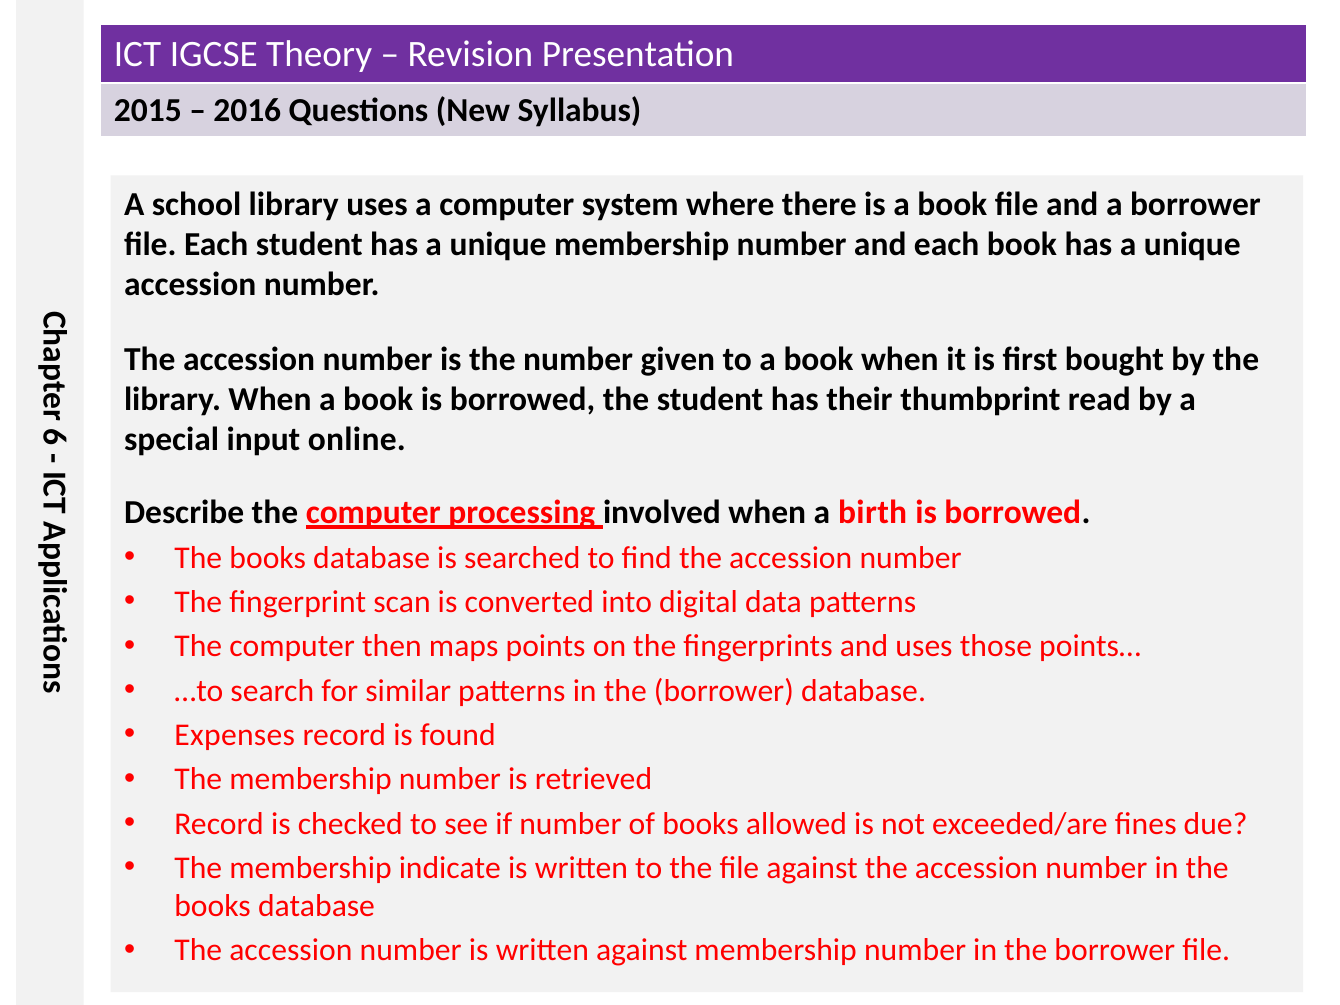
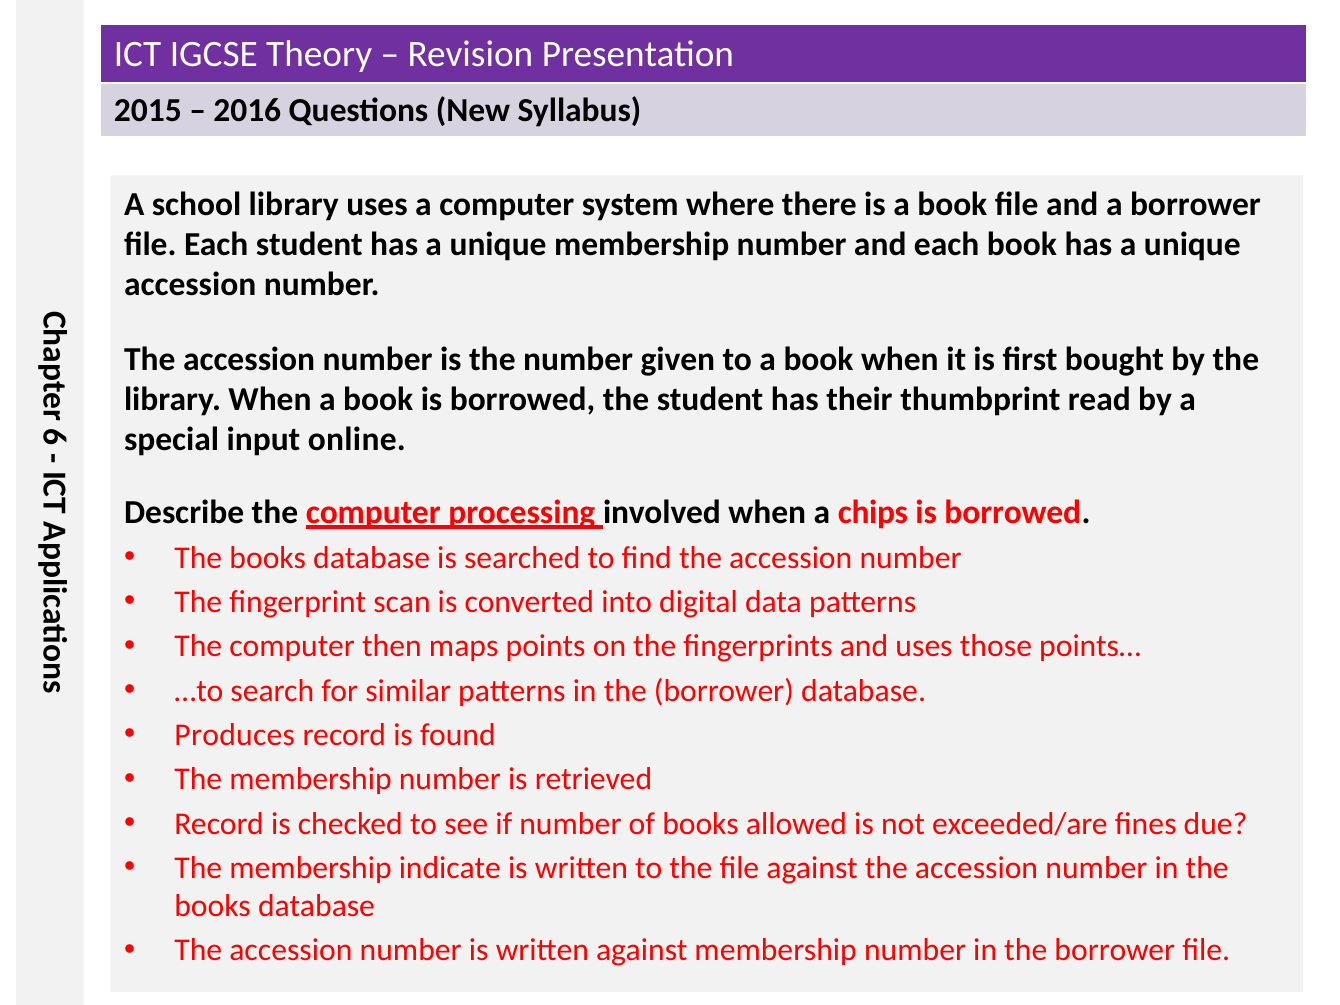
birth: birth -> chips
Expenses: Expenses -> Produces
